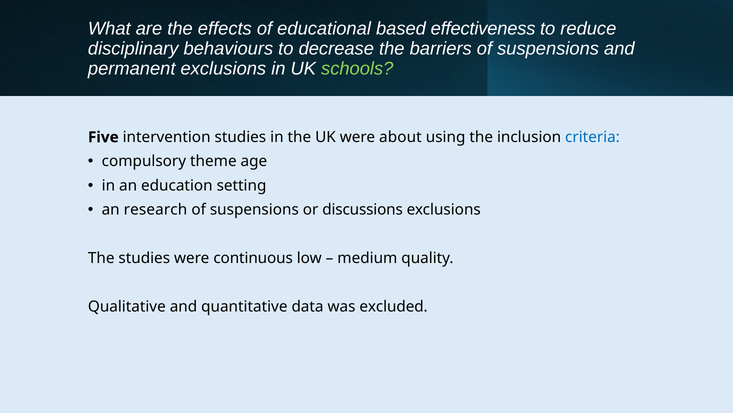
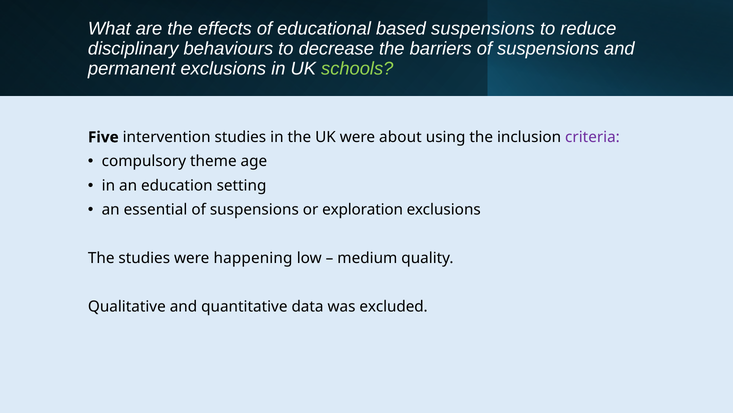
based effectiveness: effectiveness -> suspensions
criteria colour: blue -> purple
research: research -> essential
discussions: discussions -> exploration
continuous: continuous -> happening
